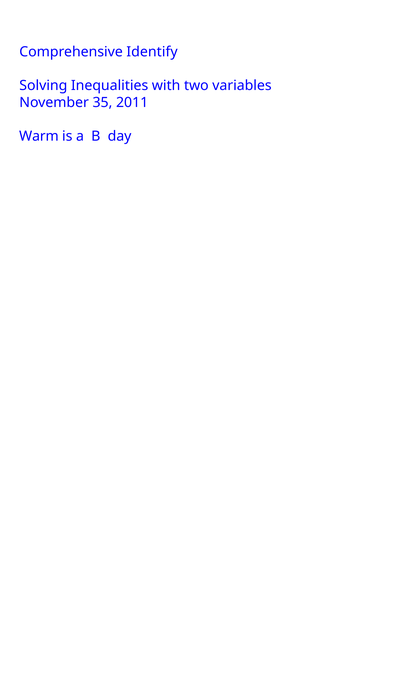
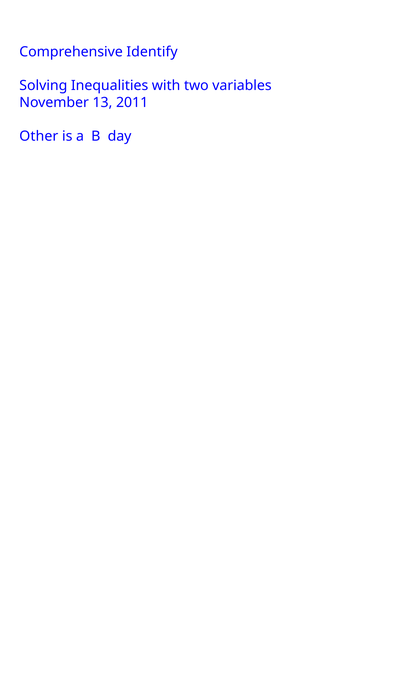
35: 35 -> 13
Warm: Warm -> Other
